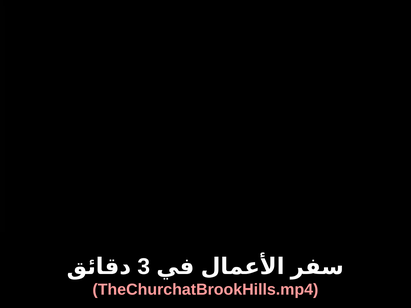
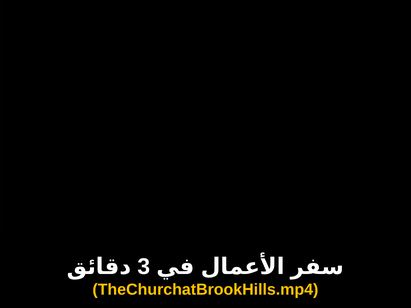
TheChurchatBrookHills.mp4 colour: pink -> yellow
